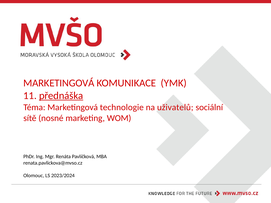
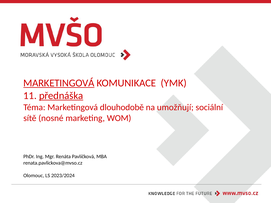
MARKETINGOVÁ at (59, 83) underline: none -> present
technologie: technologie -> dlouhodobě
uživatelů: uživatelů -> umožňují
